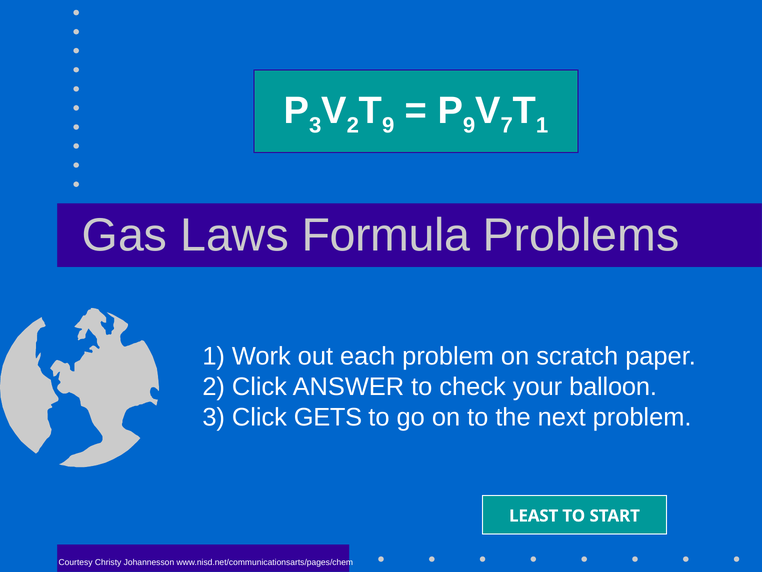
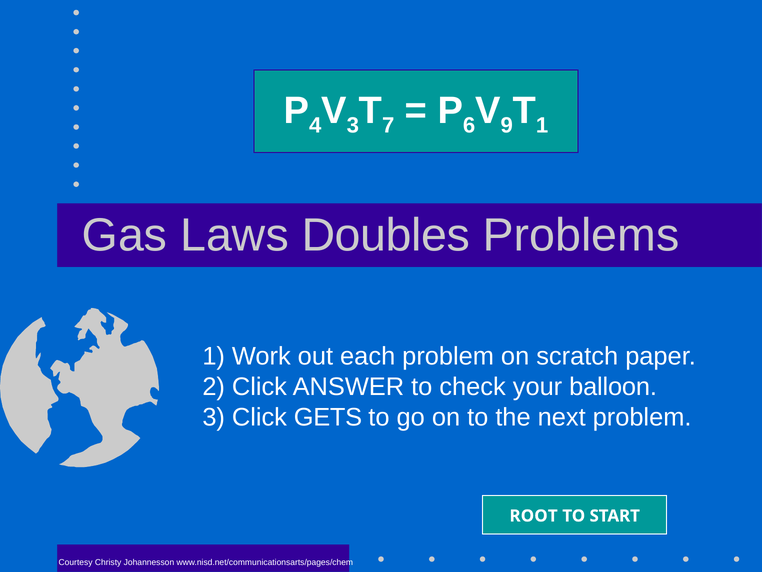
3 at (315, 125): 3 -> 4
2 at (353, 125): 2 -> 3
9 at (388, 125): 9 -> 7
9 at (469, 125): 9 -> 6
7: 7 -> 9
Formula: Formula -> Doubles
LEAST: LEAST -> ROOT
